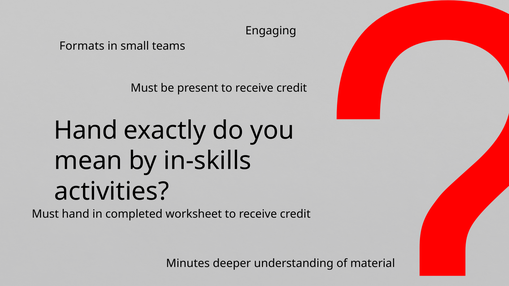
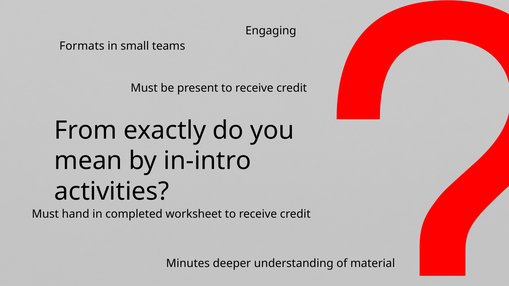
Hand at (86, 131): Hand -> From
in-skills: in-skills -> in-intro
